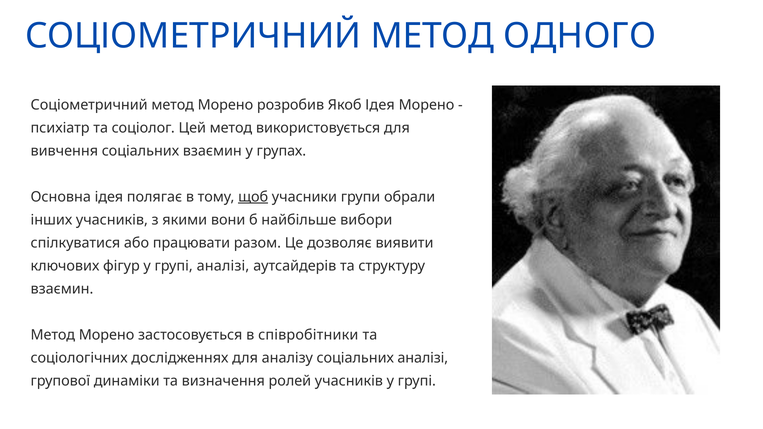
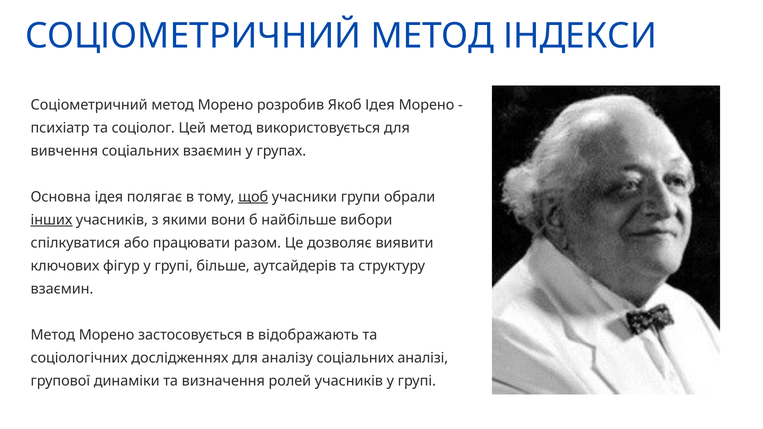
ОДНОГО: ОДНОГО -> ІНДЕКСИ
інших underline: none -> present
групі аналізі: аналізі -> більше
співробітники: співробітники -> відображають
